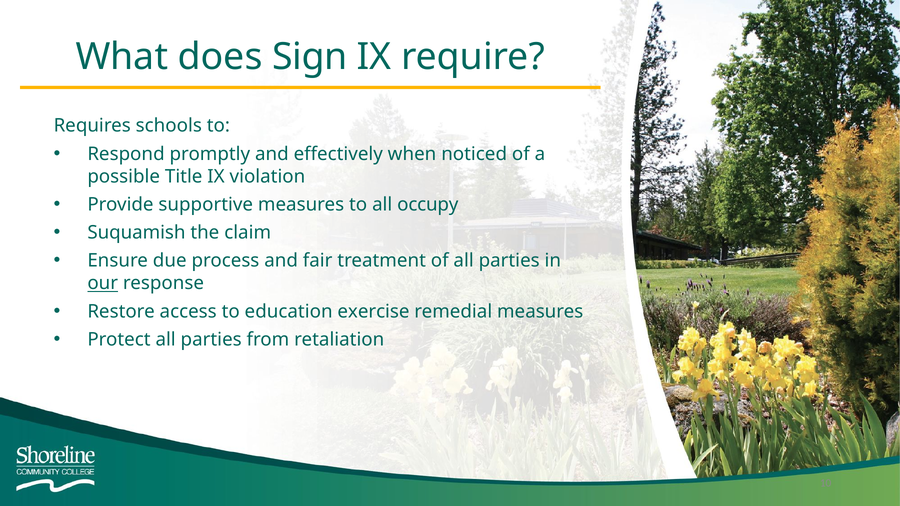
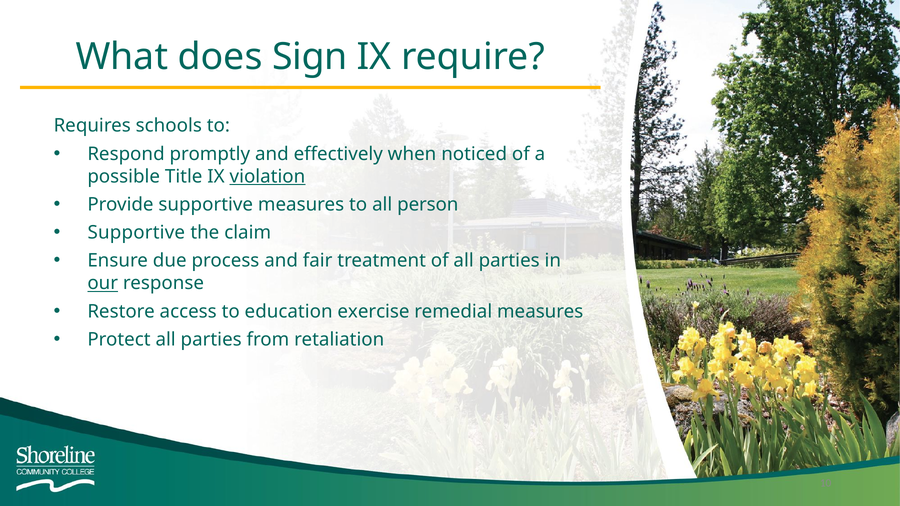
violation underline: none -> present
occupy: occupy -> person
Suquamish at (136, 233): Suquamish -> Supportive
